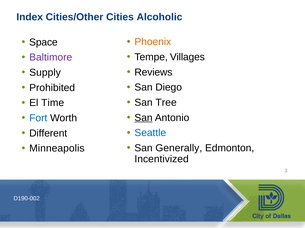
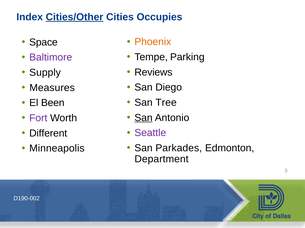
Cities/Other underline: none -> present
Alcoholic: Alcoholic -> Occupies
Villages: Villages -> Parking
Prohibited: Prohibited -> Measures
Time: Time -> Been
Fort colour: blue -> purple
Seattle colour: blue -> purple
Generally: Generally -> Parkades
Incentivized: Incentivized -> Department
